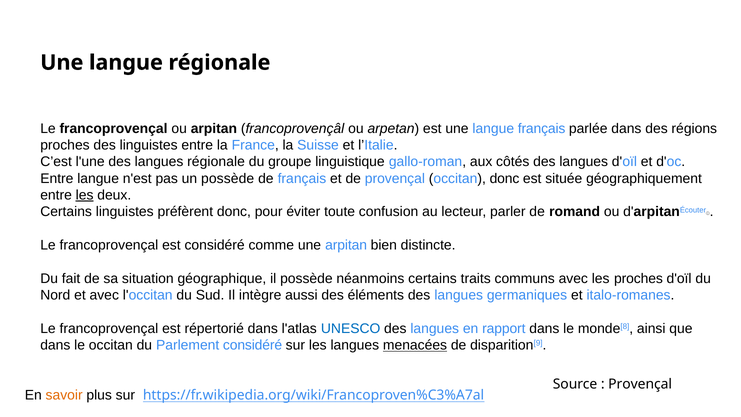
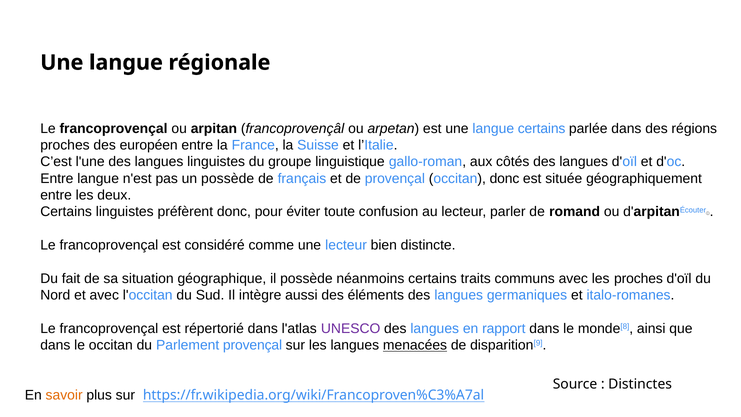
langue français: français -> certains
des linguistes: linguistes -> européen
langues régionale: régionale -> linguistes
les at (85, 195) underline: present -> none
une arpitan: arpitan -> lecteur
UNESCO colour: blue -> purple
Parlement considéré: considéré -> provençal
Provençal at (640, 384): Provençal -> Distinctes
